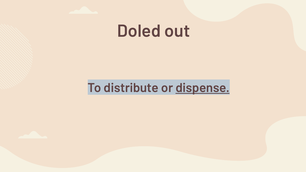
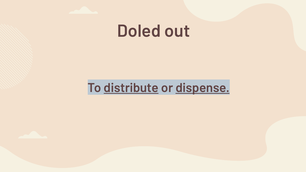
distribute underline: none -> present
